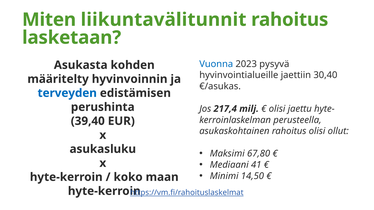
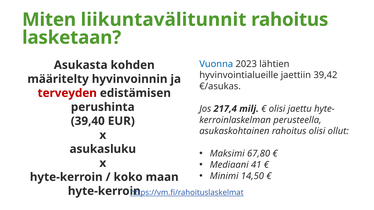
pysyvä: pysyvä -> lähtien
30,40: 30,40 -> 39,42
terveyden colour: blue -> red
